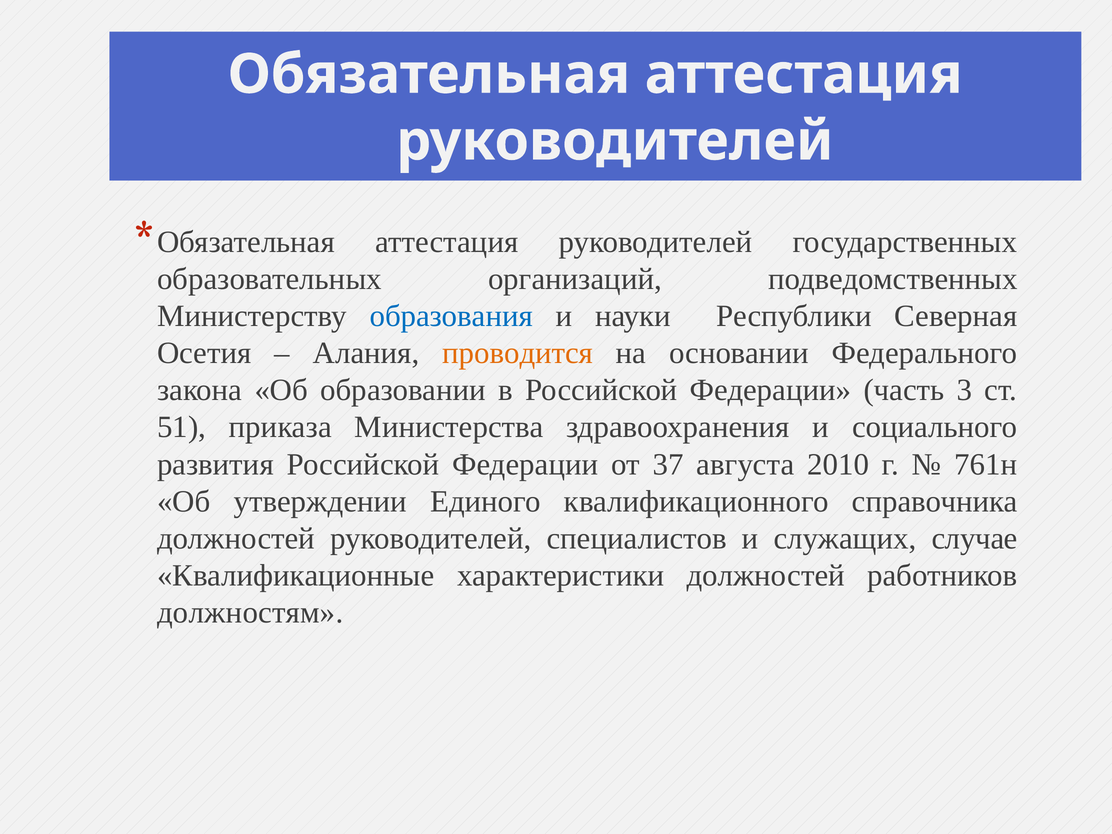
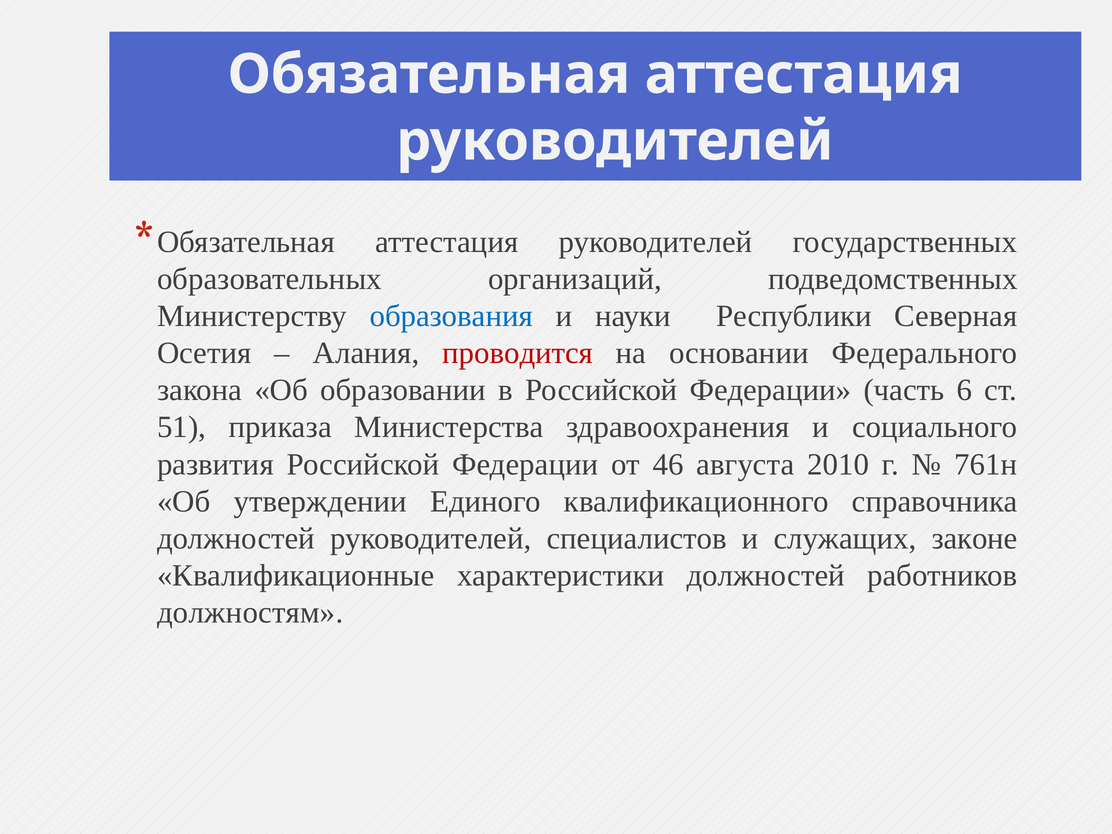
проводится colour: orange -> red
3: 3 -> 6
37: 37 -> 46
случае: случае -> законе
